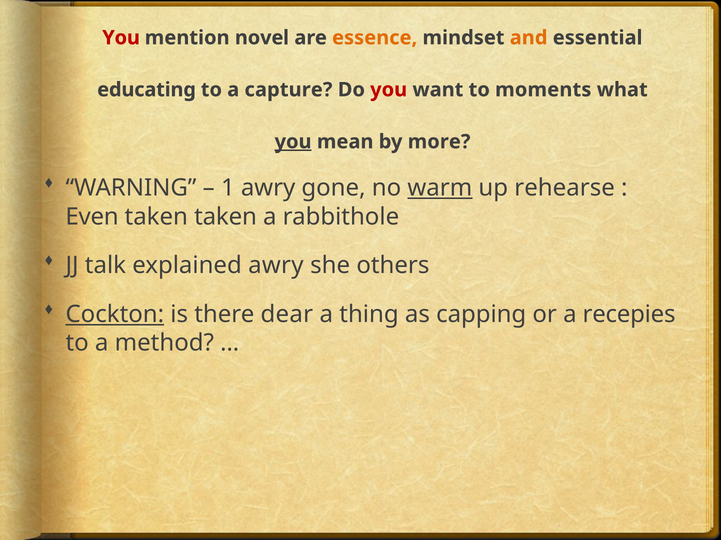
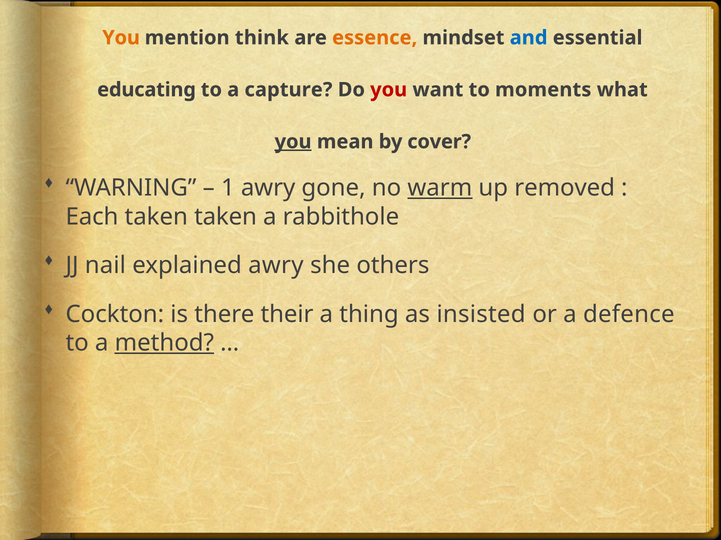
You at (121, 38) colour: red -> orange
novel: novel -> think
and colour: orange -> blue
more: more -> cover
rehearse: rehearse -> removed
Even: Even -> Each
talk: talk -> nail
Cockton underline: present -> none
dear: dear -> their
capping: capping -> insisted
recepies: recepies -> defence
method underline: none -> present
